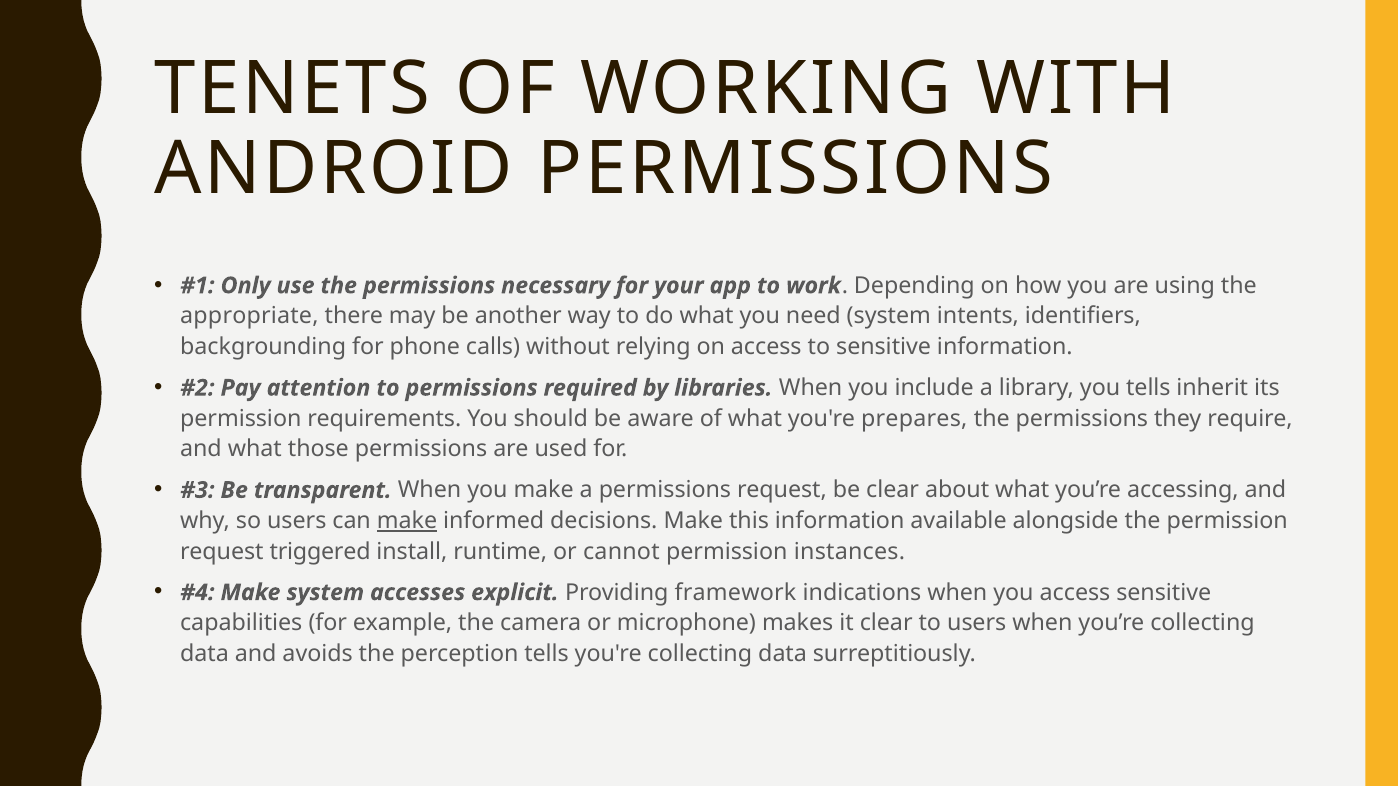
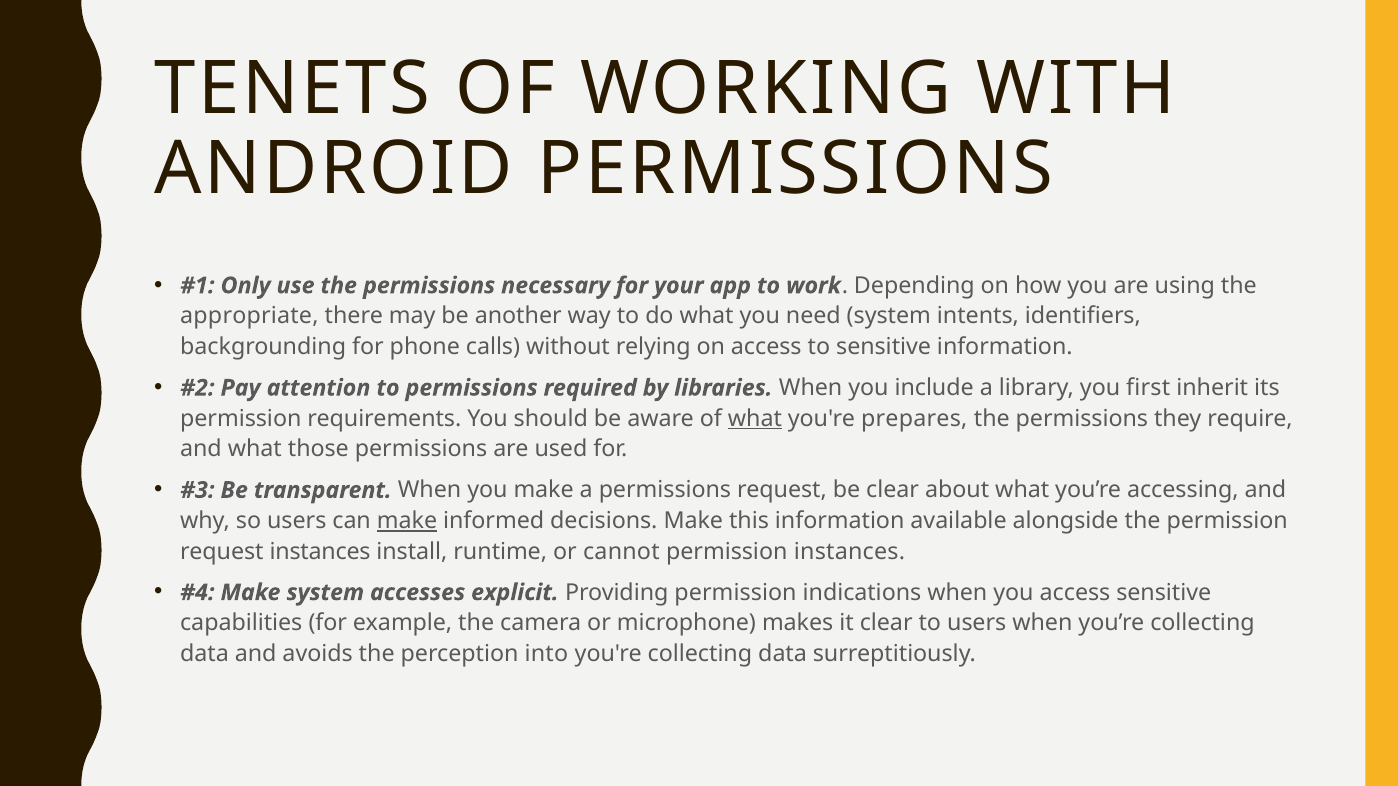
you tells: tells -> first
what at (755, 419) underline: none -> present
request triggered: triggered -> instances
Providing framework: framework -> permission
perception tells: tells -> into
